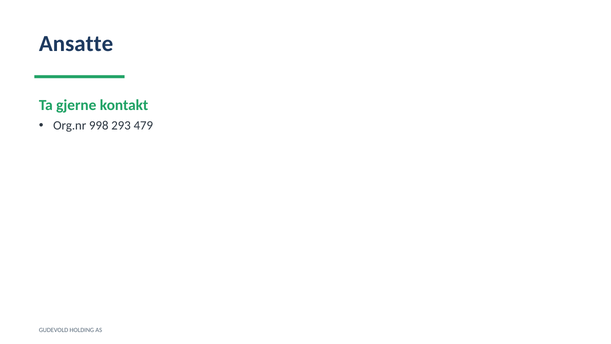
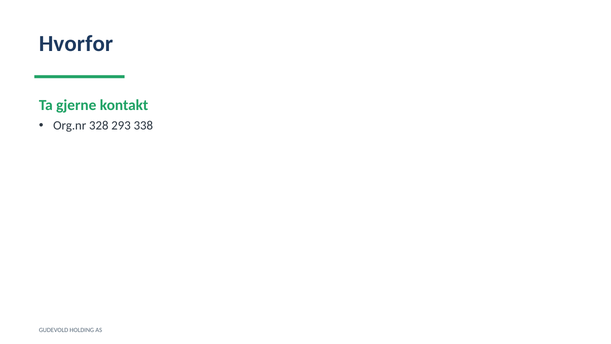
Ansatte: Ansatte -> Hvorfor
998: 998 -> 328
479: 479 -> 338
